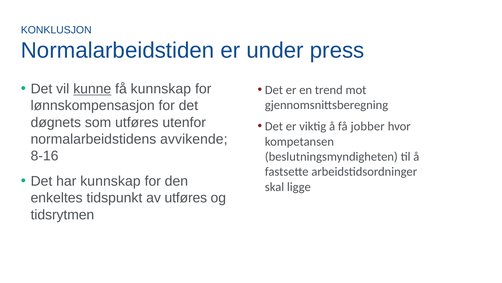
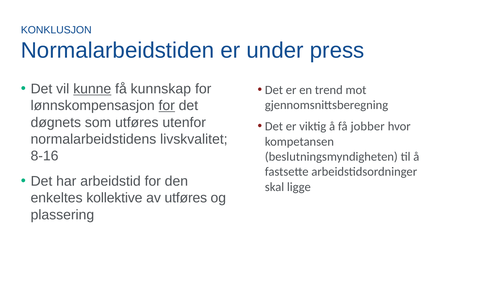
for at (167, 105) underline: none -> present
avvikende: avvikende -> livskvalitet
har kunnskap: kunnskap -> arbeidstid
tidspunkt: tidspunkt -> kollektive
tidsrytmen: tidsrytmen -> plassering
